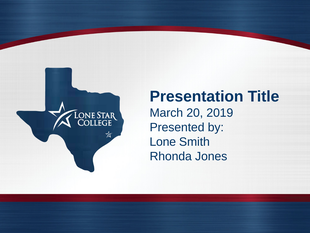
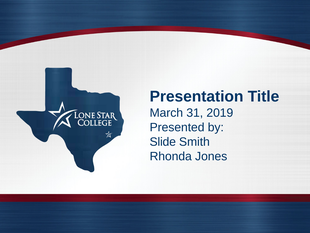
20: 20 -> 31
Lone: Lone -> Slide
